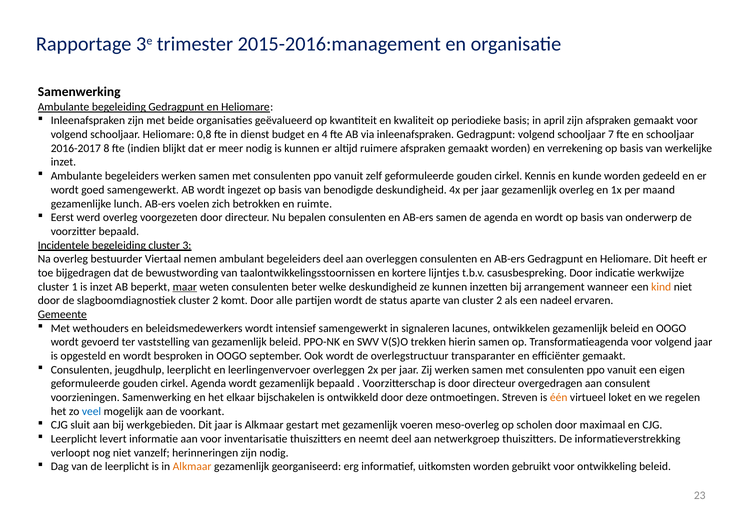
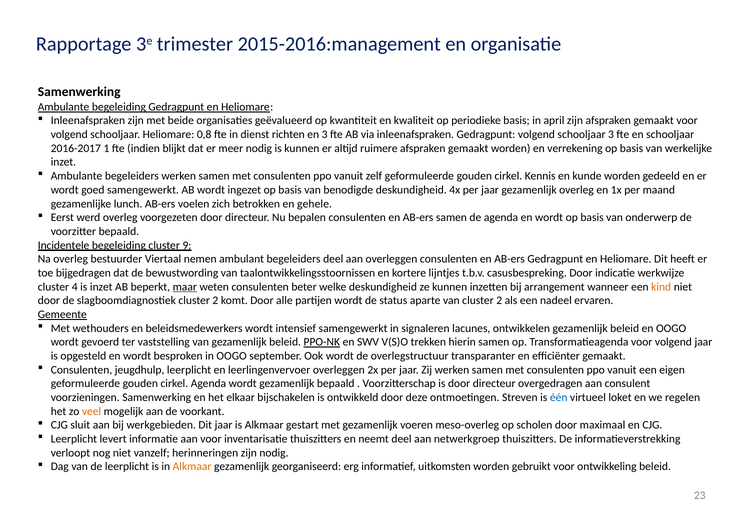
budget: budget -> richten
en 4: 4 -> 3
schooljaar 7: 7 -> 3
8: 8 -> 1
ruimte: ruimte -> gehele
3: 3 -> 9
1: 1 -> 4
PPO-NK underline: none -> present
één colour: orange -> blue
veel colour: blue -> orange
